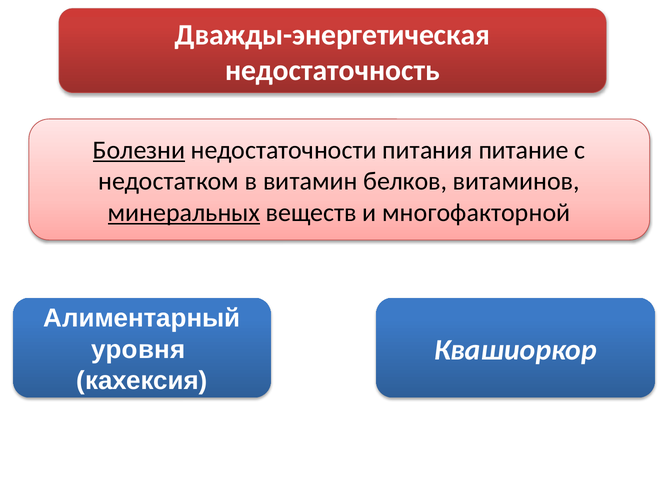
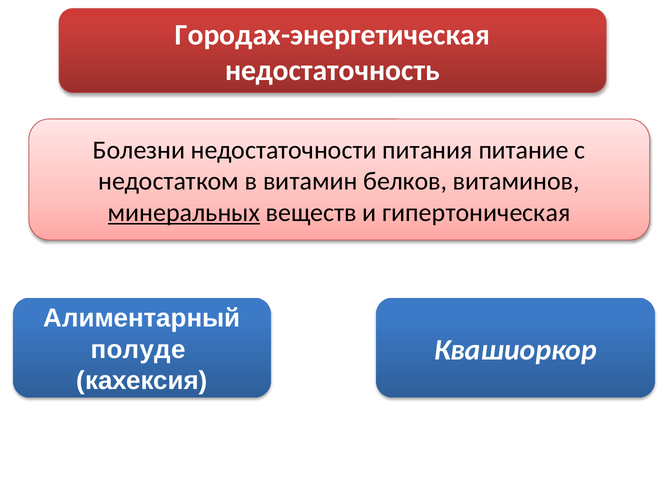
Дважды-энергетическая: Дважды-энергетическая -> Городах-энергетическая
Болезни underline: present -> none
многофакторной: многофакторной -> гипертоническая
уровня: уровня -> полуде
